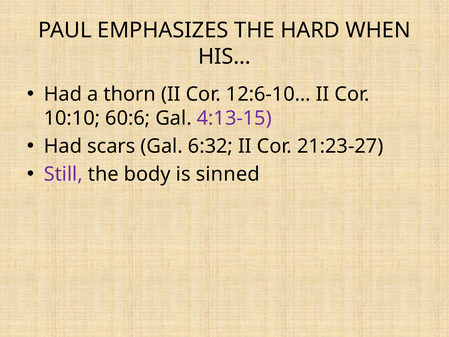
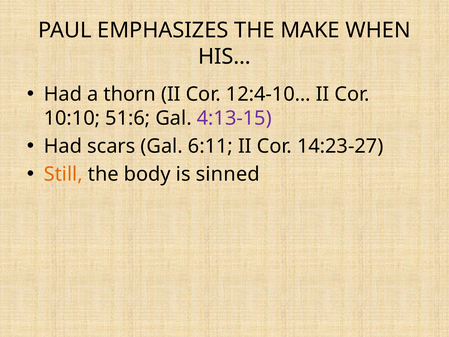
HARD: HARD -> MAKE
12:6-10…: 12:6-10… -> 12:4-10…
60:6: 60:6 -> 51:6
6:32: 6:32 -> 6:11
21:23-27: 21:23-27 -> 14:23-27
Still colour: purple -> orange
